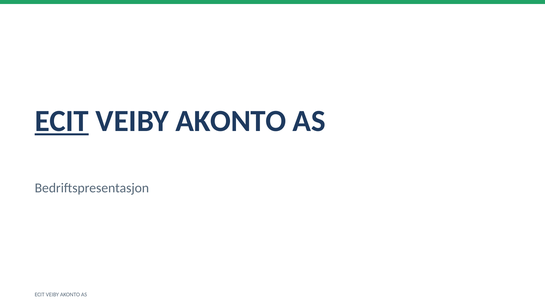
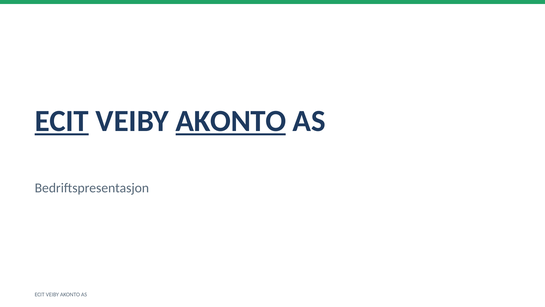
AKONTO at (231, 121) underline: none -> present
